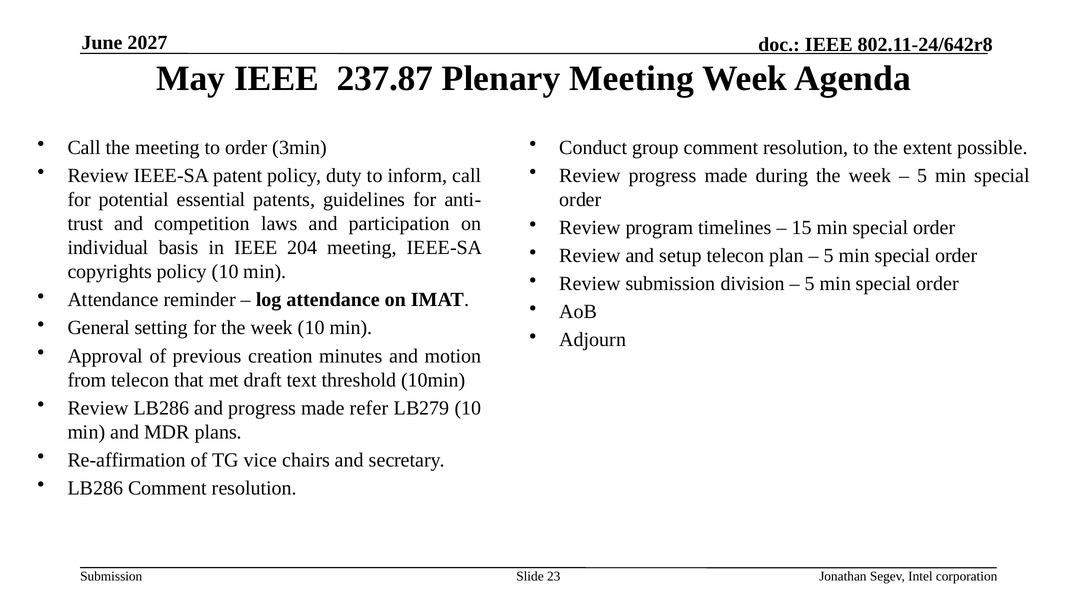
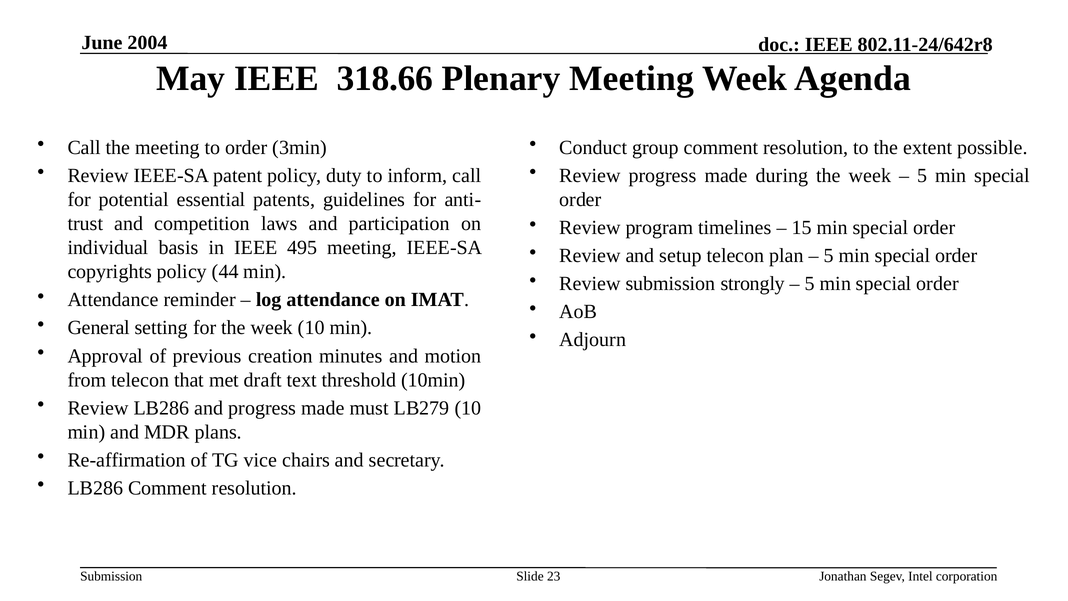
2027: 2027 -> 2004
237.87: 237.87 -> 318.66
204: 204 -> 495
policy 10: 10 -> 44
division: division -> strongly
refer: refer -> must
